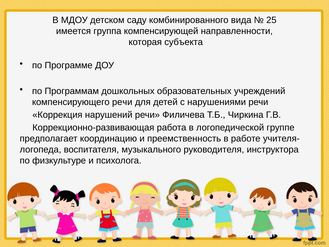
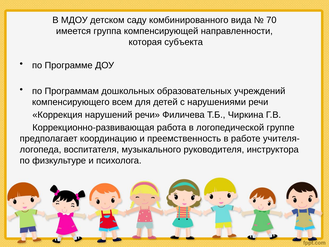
25: 25 -> 70
компенсирующего речи: речи -> всем
